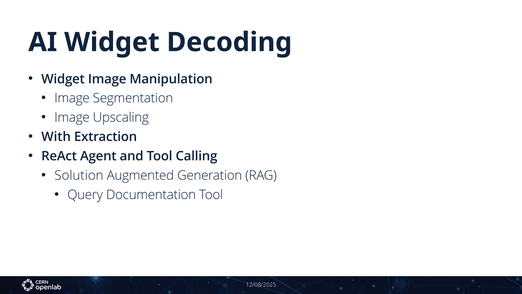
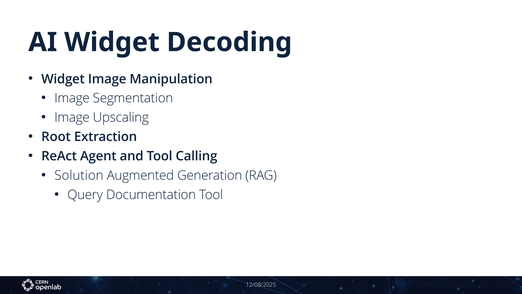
With: With -> Root
